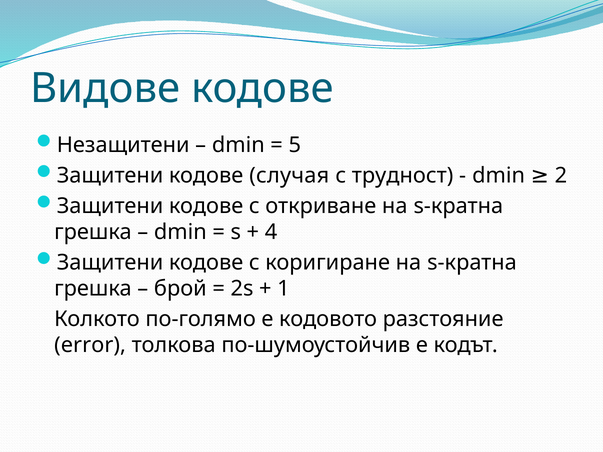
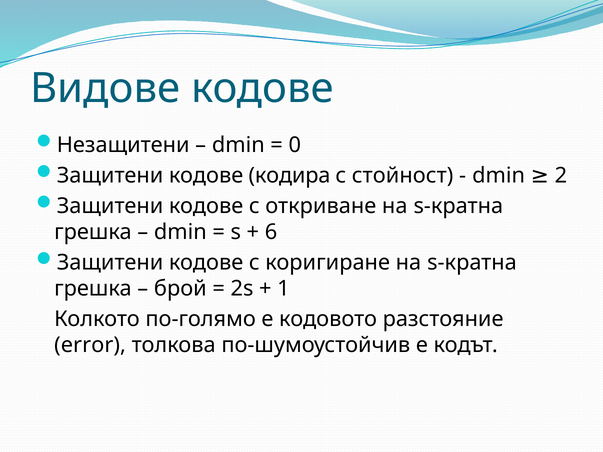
5: 5 -> 0
случая: случая -> кодира
трудност: трудност -> стойност
4: 4 -> 6
